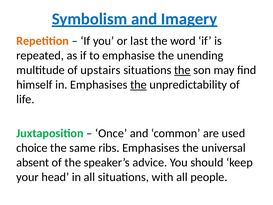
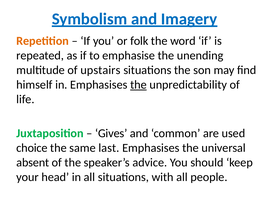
last: last -> folk
the at (182, 70) underline: present -> none
Once: Once -> Gives
ribs: ribs -> last
